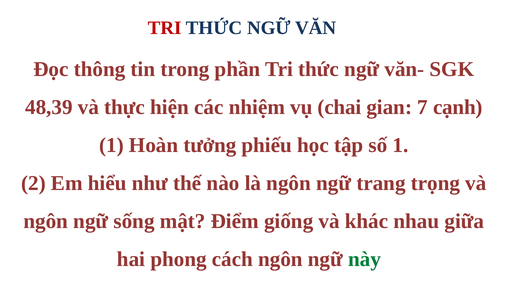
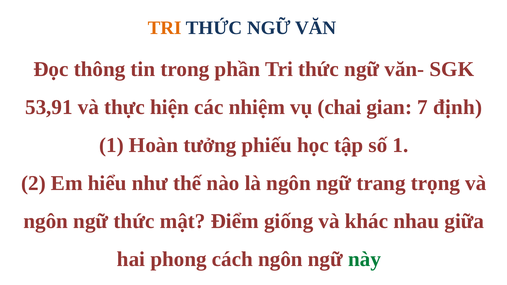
TRI at (165, 28) colour: red -> orange
48,39: 48,39 -> 53,91
cạnh: cạnh -> định
ngữ sống: sống -> thức
